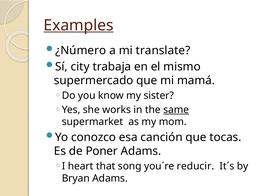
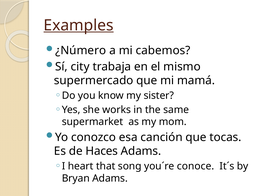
translate: translate -> cabemos
same underline: present -> none
Poner: Poner -> Haces
reducir: reducir -> conoce
